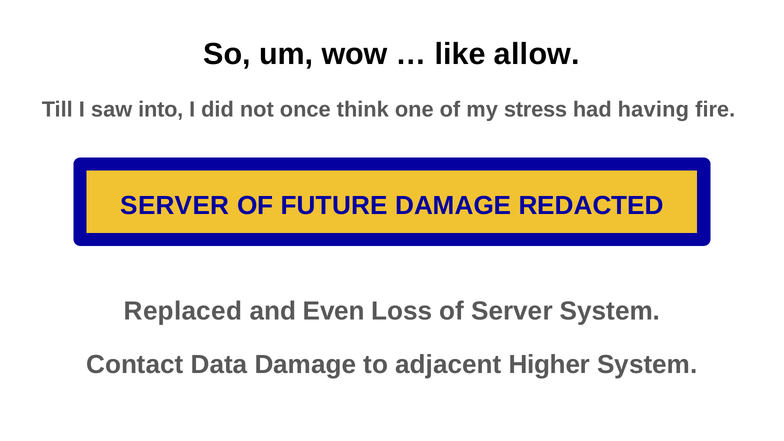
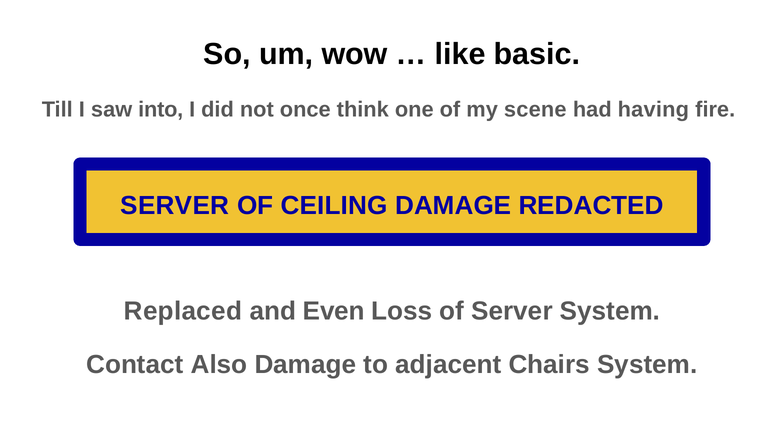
allow: allow -> basic
stress: stress -> scene
FUTURE: FUTURE -> CEILING
Data: Data -> Also
Higher: Higher -> Chairs
